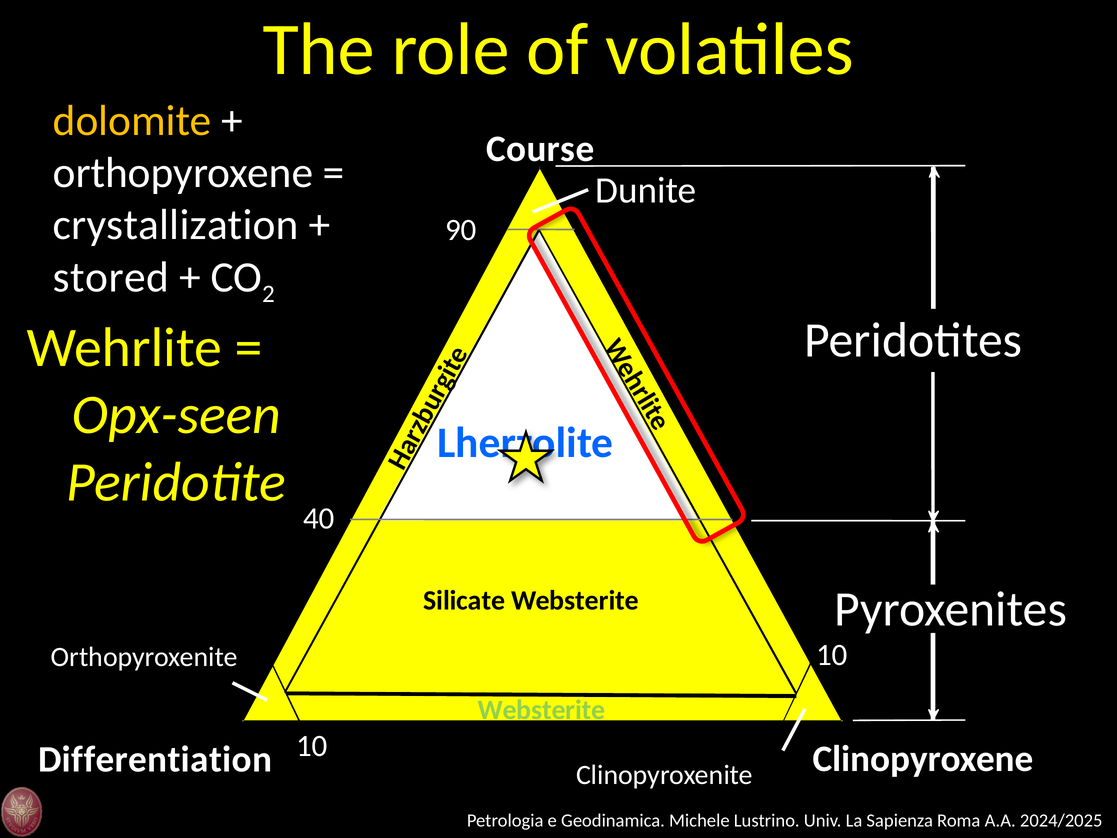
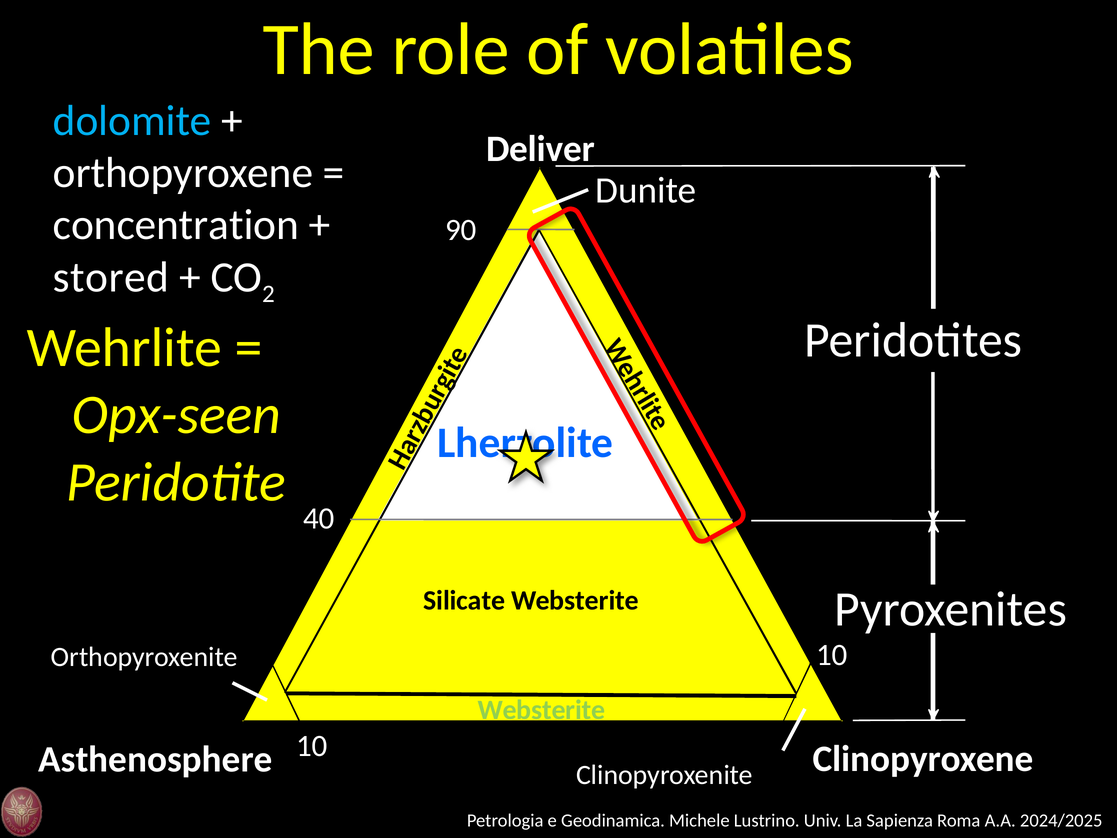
dolomite colour: yellow -> light blue
Course: Course -> Deliver
crystallization: crystallization -> concentration
Differentiation: Differentiation -> Asthenosphere
